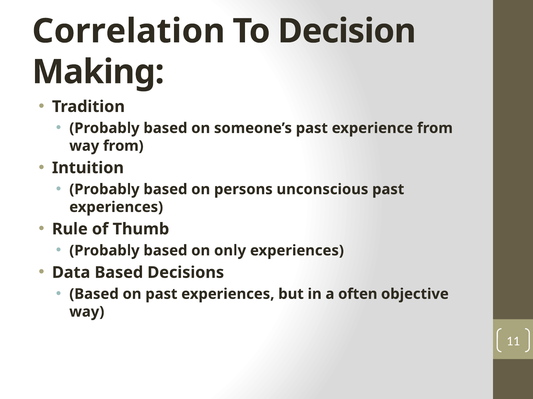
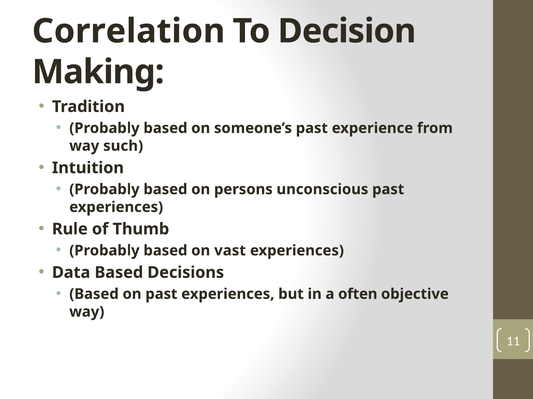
way from: from -> such
only: only -> vast
